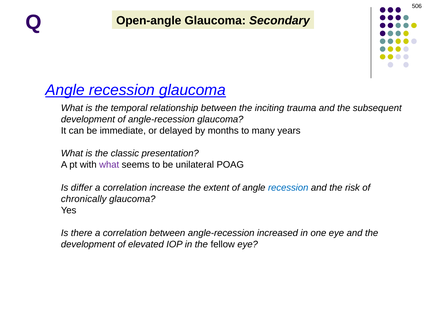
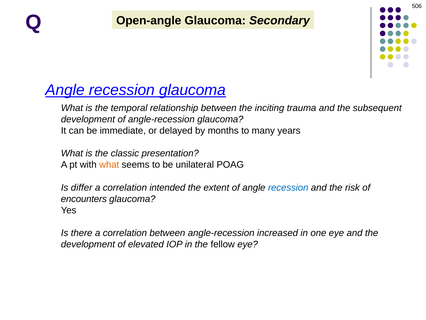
what at (109, 165) colour: purple -> orange
increase: increase -> intended
chronically: chronically -> encounters
